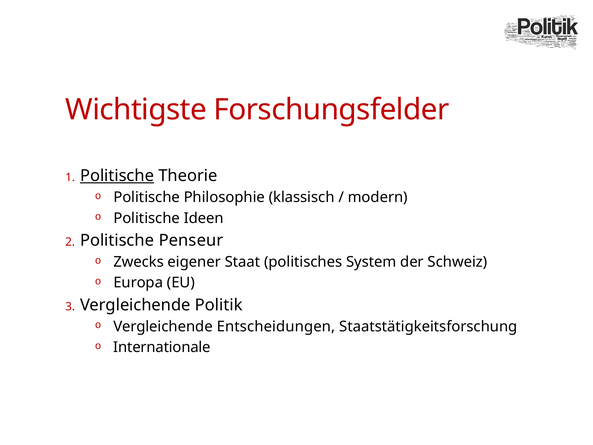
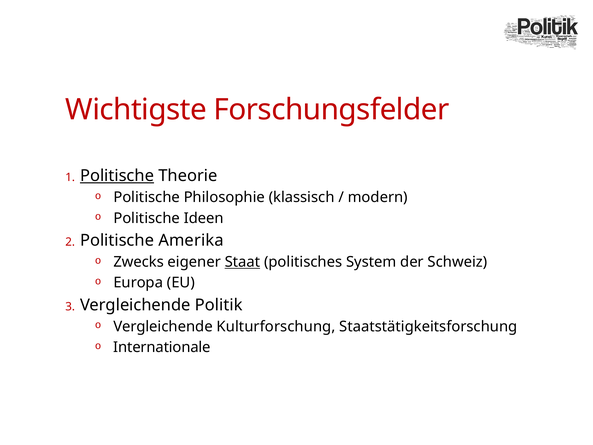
Penseur: Penseur -> Amerika
Staat underline: none -> present
Entscheidungen: Entscheidungen -> Kulturforschung
